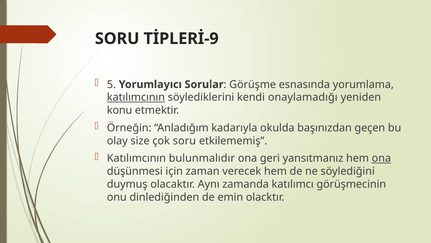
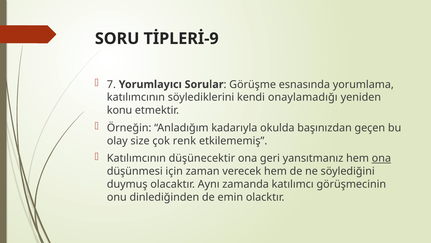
5: 5 -> 7
katılımcının at (136, 97) underline: present -> none
çok soru: soru -> renk
bulunmalıdır: bulunmalıdır -> düşünecektir
